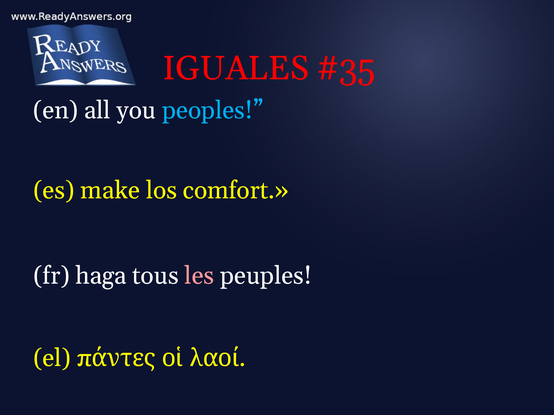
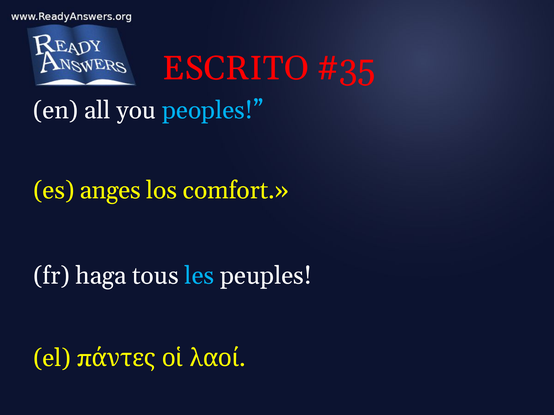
IGUALES: IGUALES -> ESCRITO
make: make -> anges
les colour: pink -> light blue
